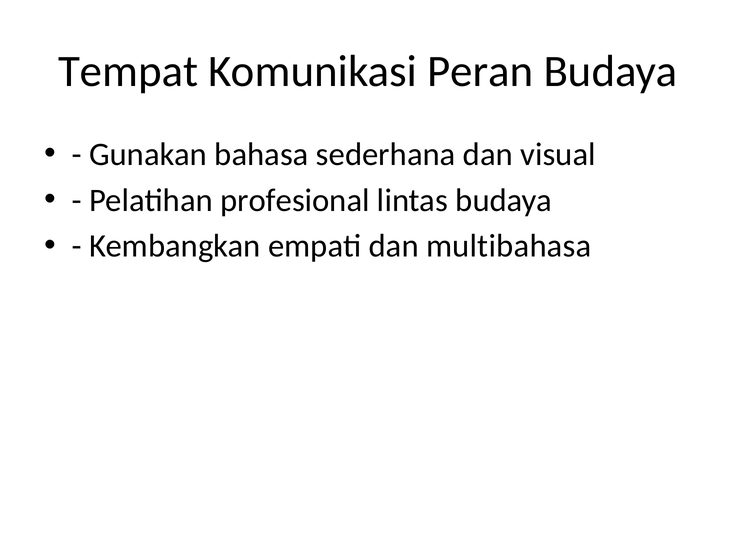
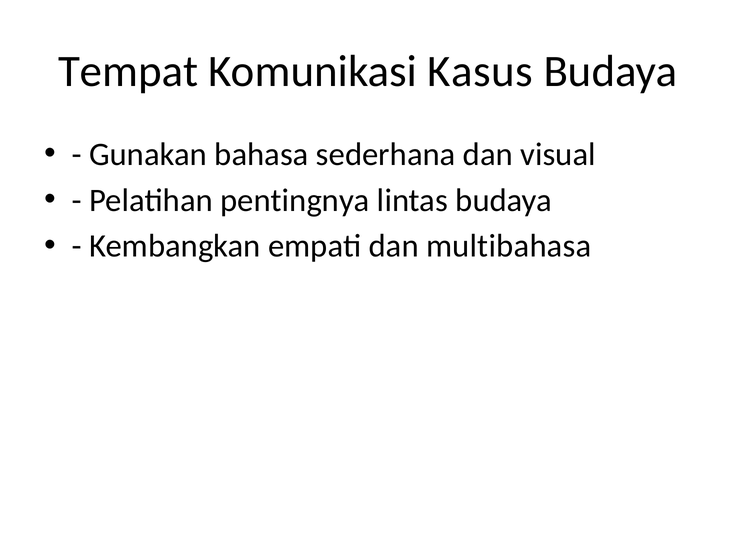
Peran: Peran -> Kasus
profesional: profesional -> pentingnya
